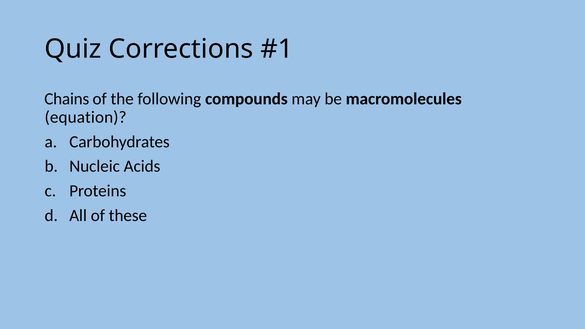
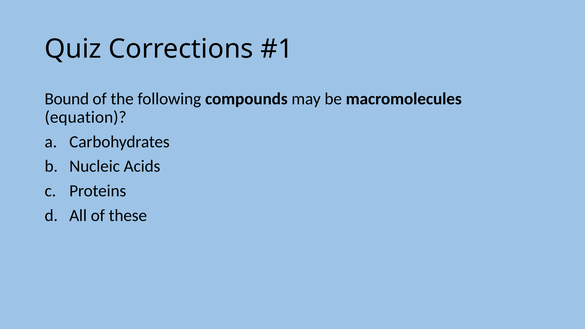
Chains: Chains -> Bound
